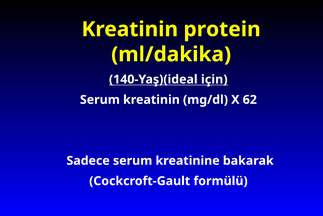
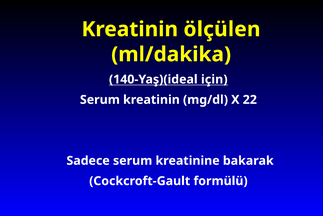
protein: protein -> ölçülen
62: 62 -> 22
